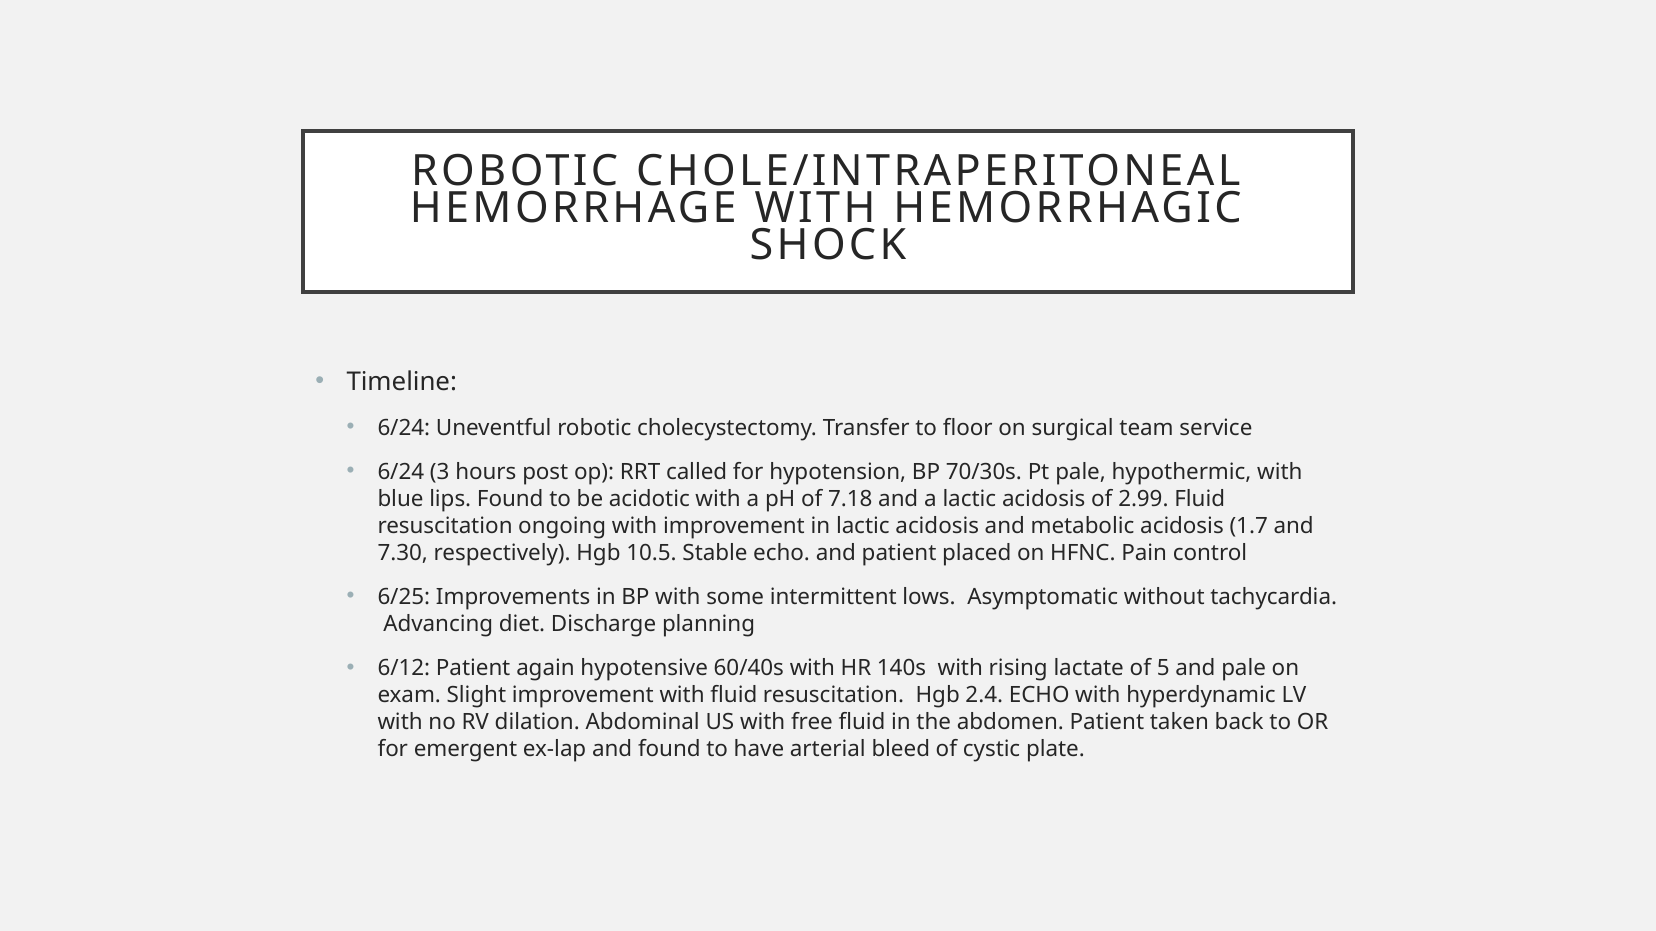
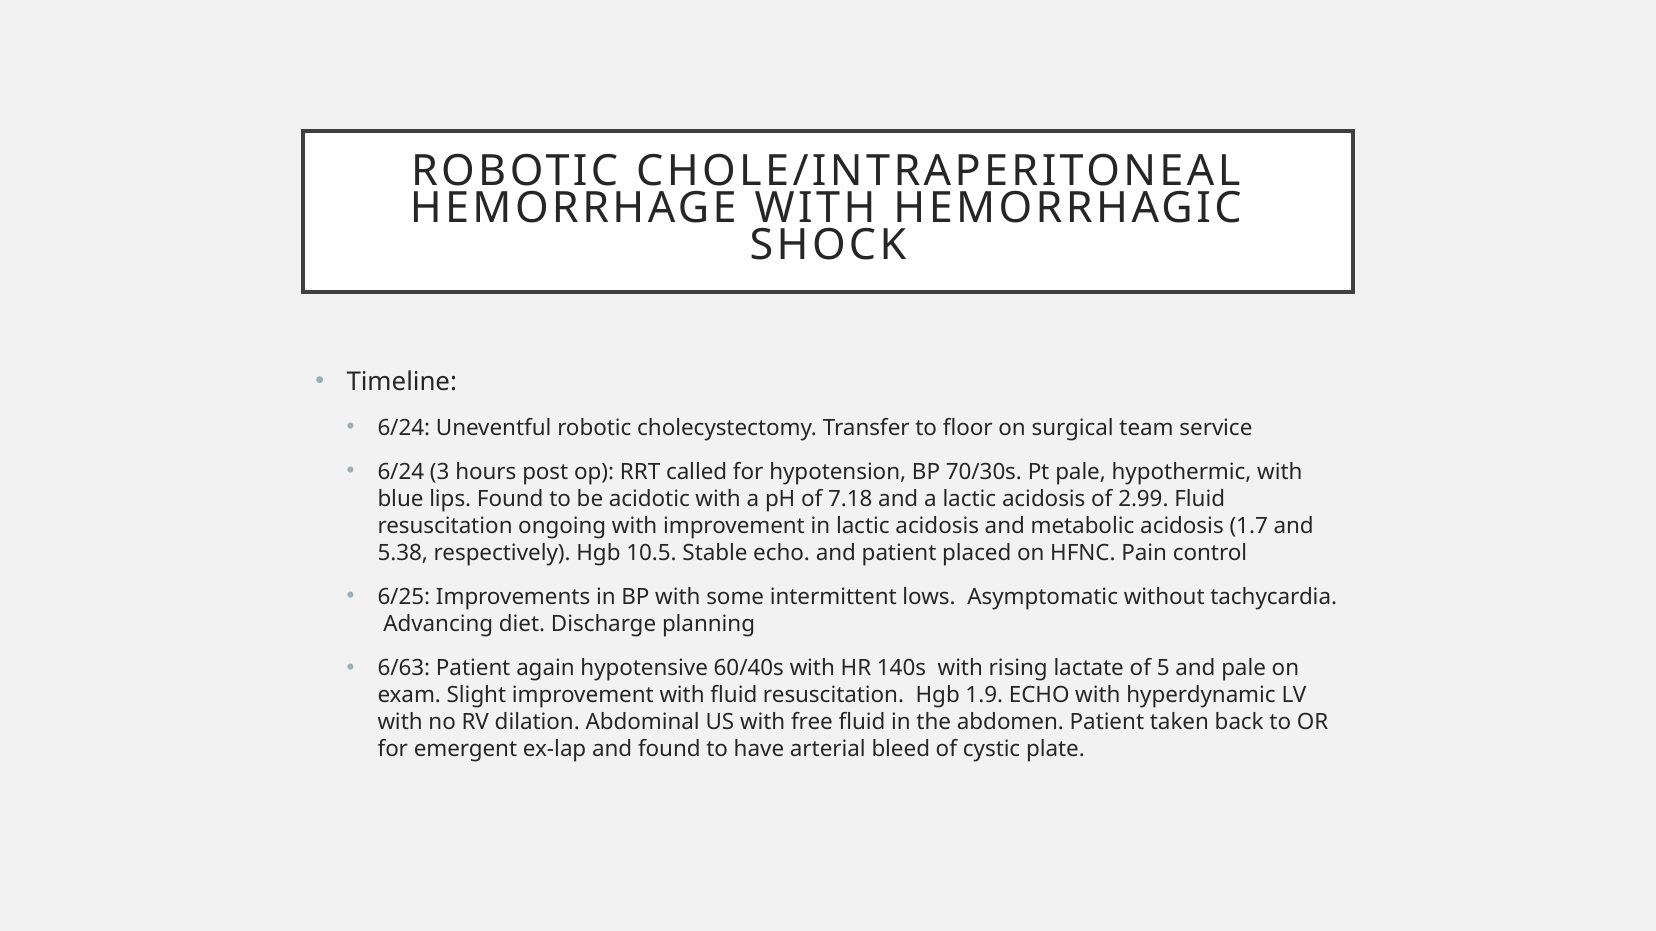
7.30: 7.30 -> 5.38
6/12: 6/12 -> 6/63
2.4: 2.4 -> 1.9
